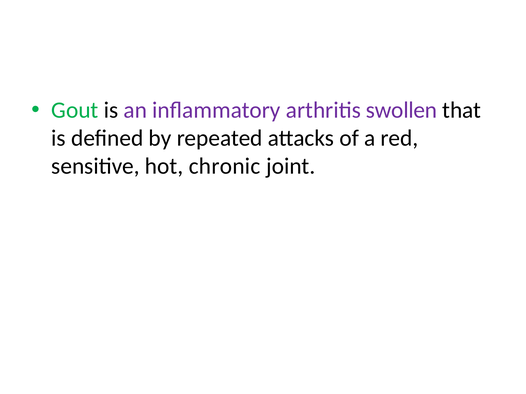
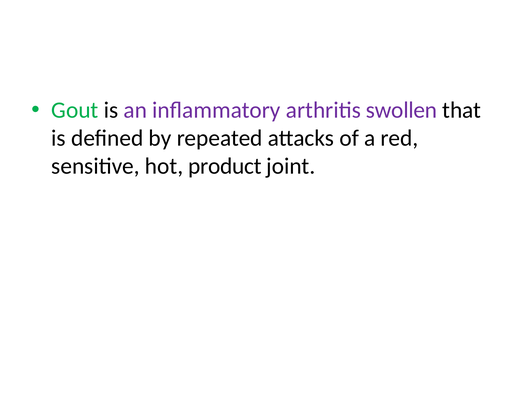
chronic: chronic -> product
